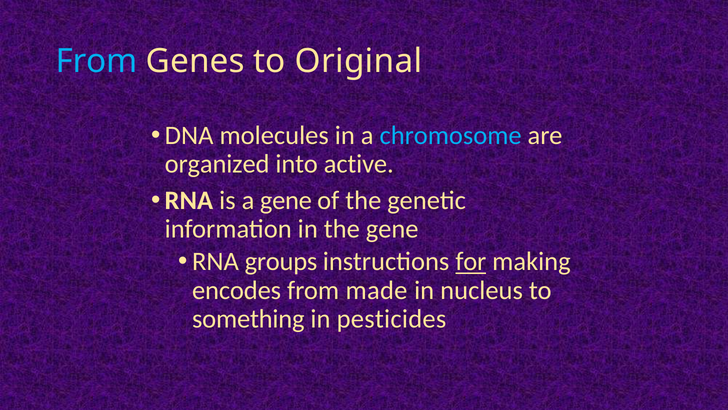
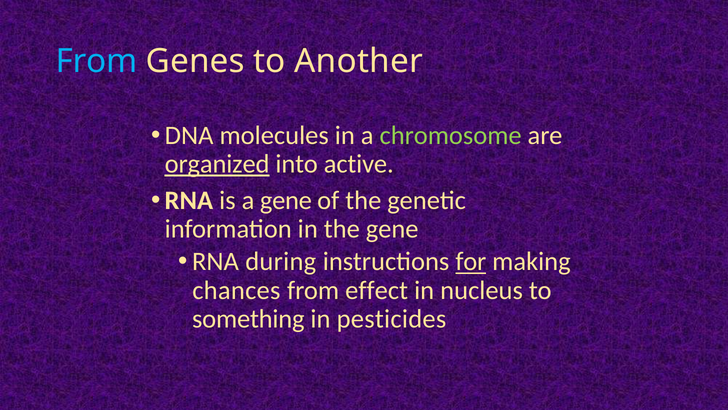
Original: Original -> Another
chromosome colour: light blue -> light green
organized underline: none -> present
groups: groups -> during
encodes: encodes -> chances
made: made -> effect
